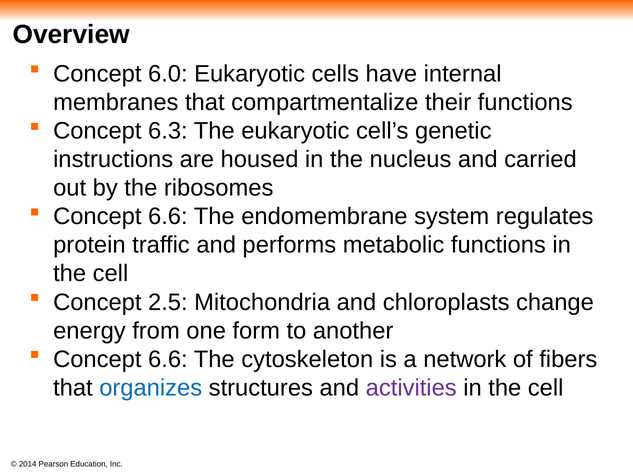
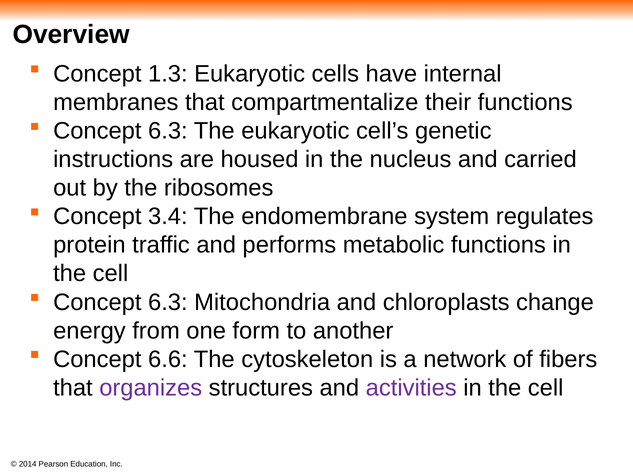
6.0: 6.0 -> 1.3
6.6 at (168, 216): 6.6 -> 3.4
2.5 at (168, 302): 2.5 -> 6.3
organizes colour: blue -> purple
